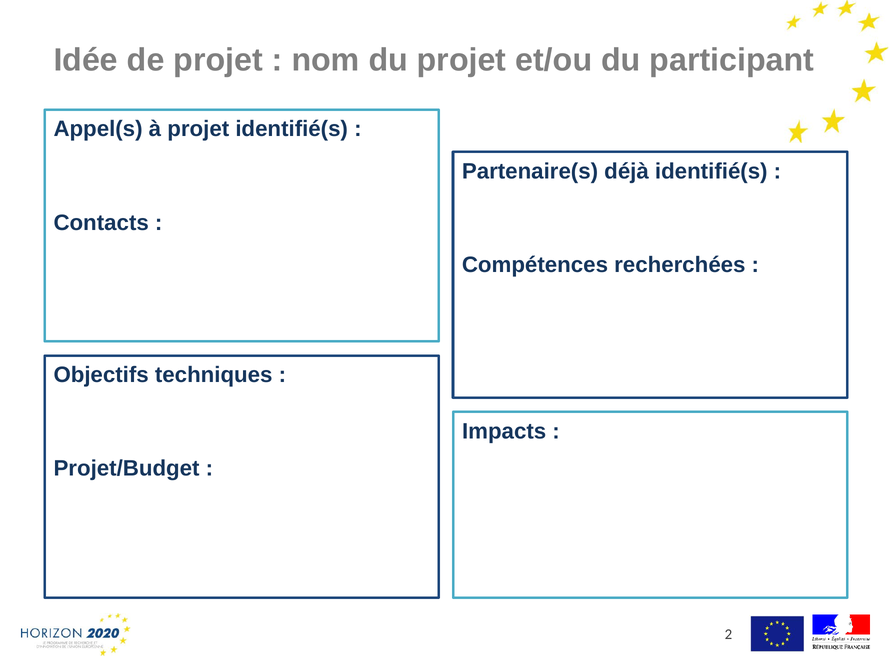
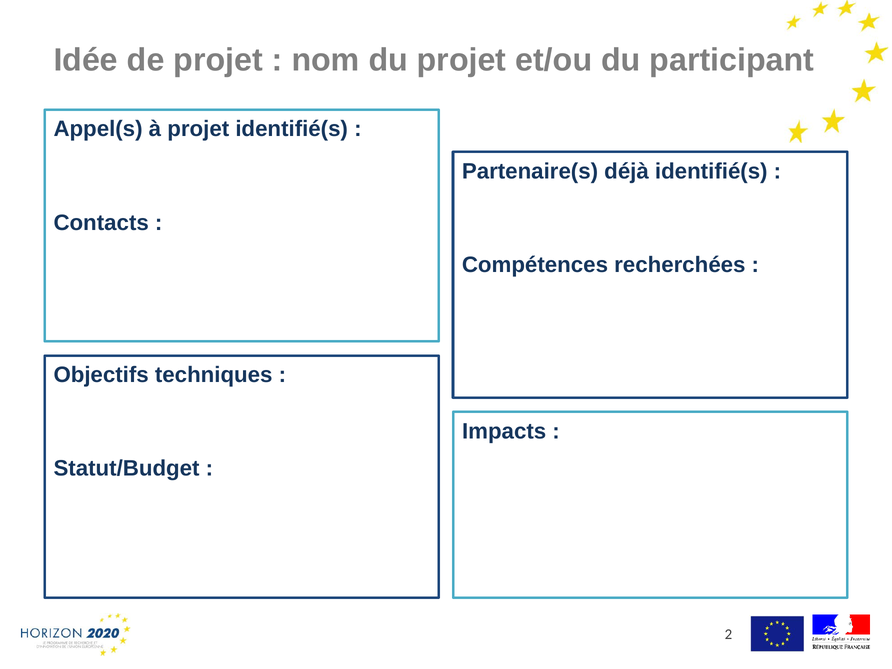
Projet/Budget: Projet/Budget -> Statut/Budget
